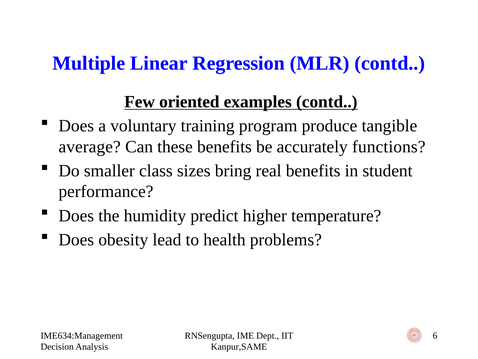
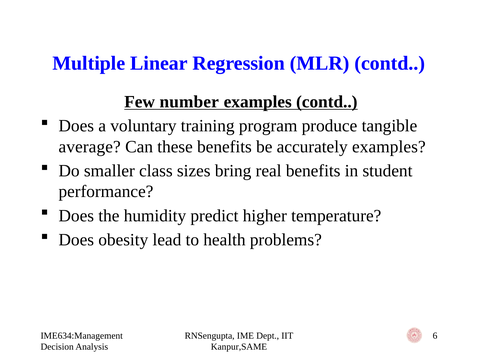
oriented: oriented -> number
accurately functions: functions -> examples
